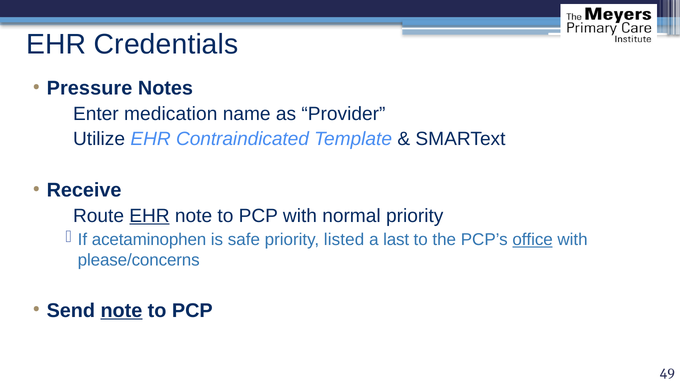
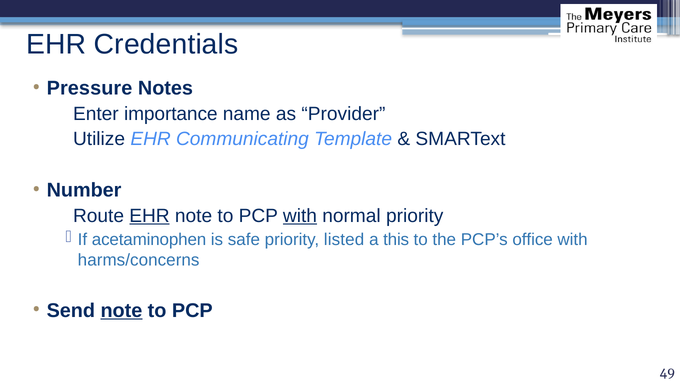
medication: medication -> importance
Contraindicated: Contraindicated -> Communicating
Receive: Receive -> Number
with at (300, 216) underline: none -> present
last: last -> this
office underline: present -> none
please/concerns: please/concerns -> harms/concerns
